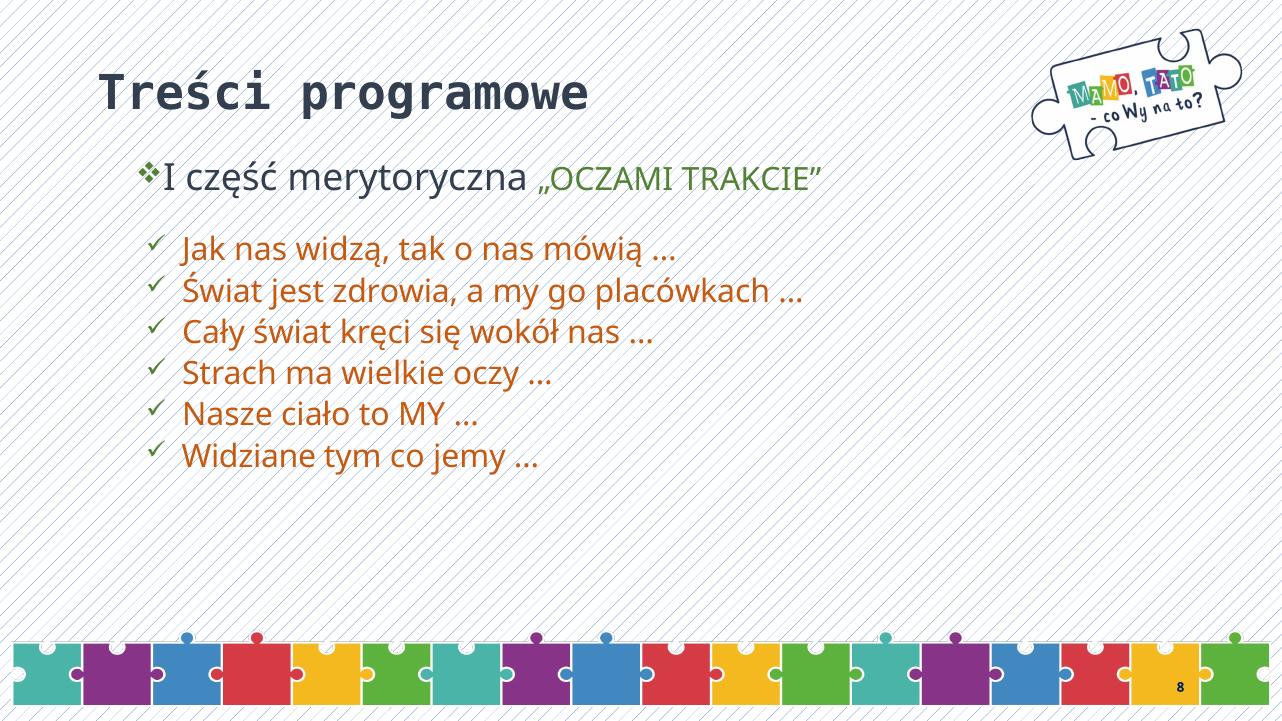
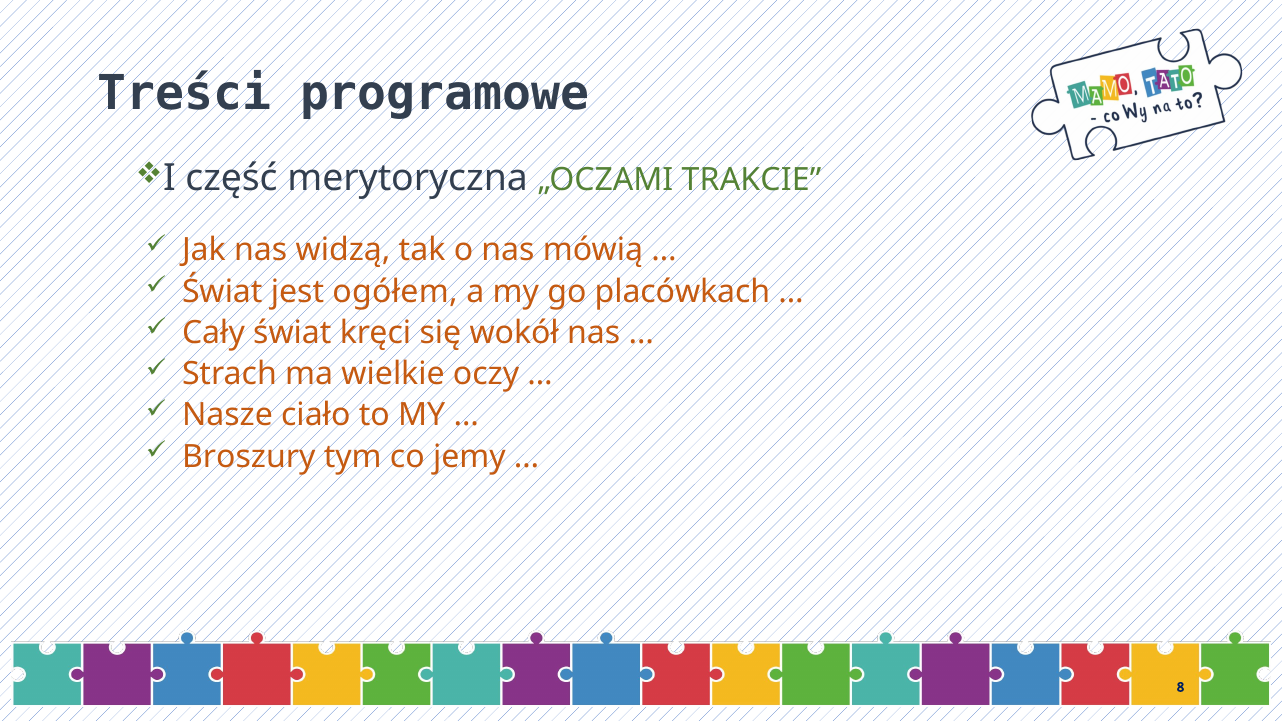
zdrowia: zdrowia -> ogółem
Widziane: Widziane -> Broszury
